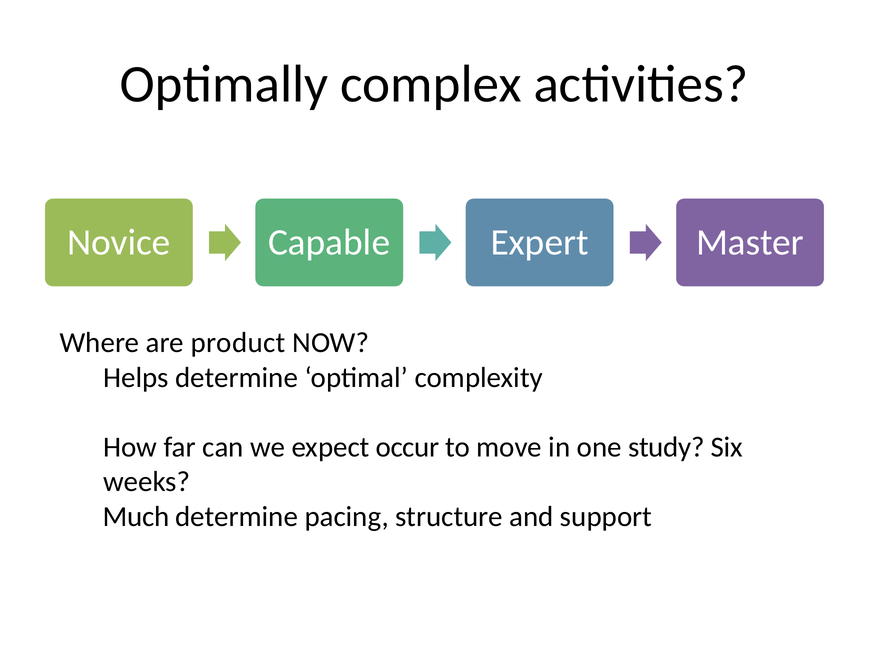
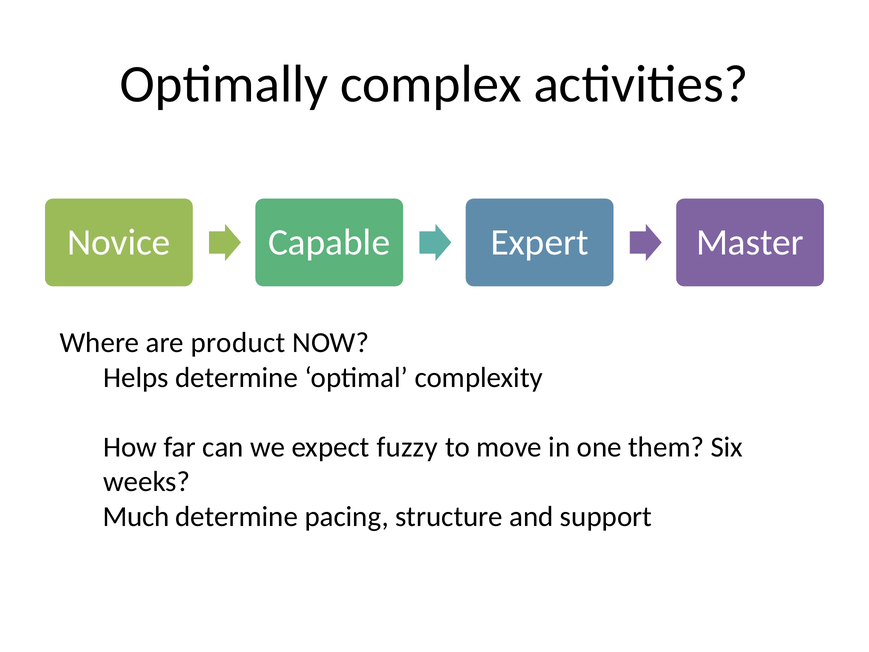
occur: occur -> fuzzy
study: study -> them
